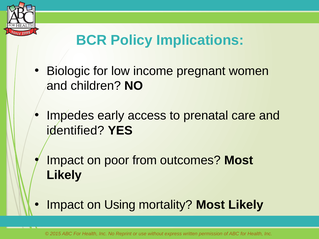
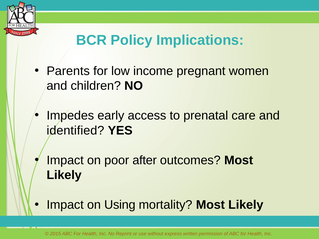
Biologic: Biologic -> Parents
from: from -> after
